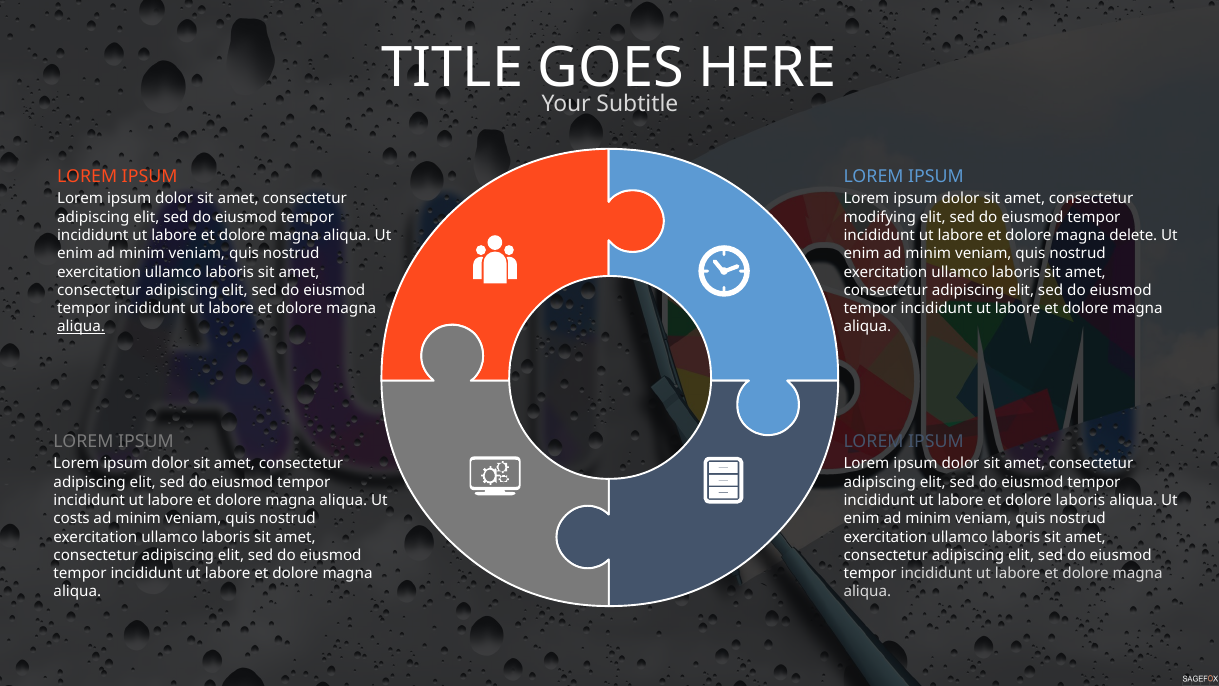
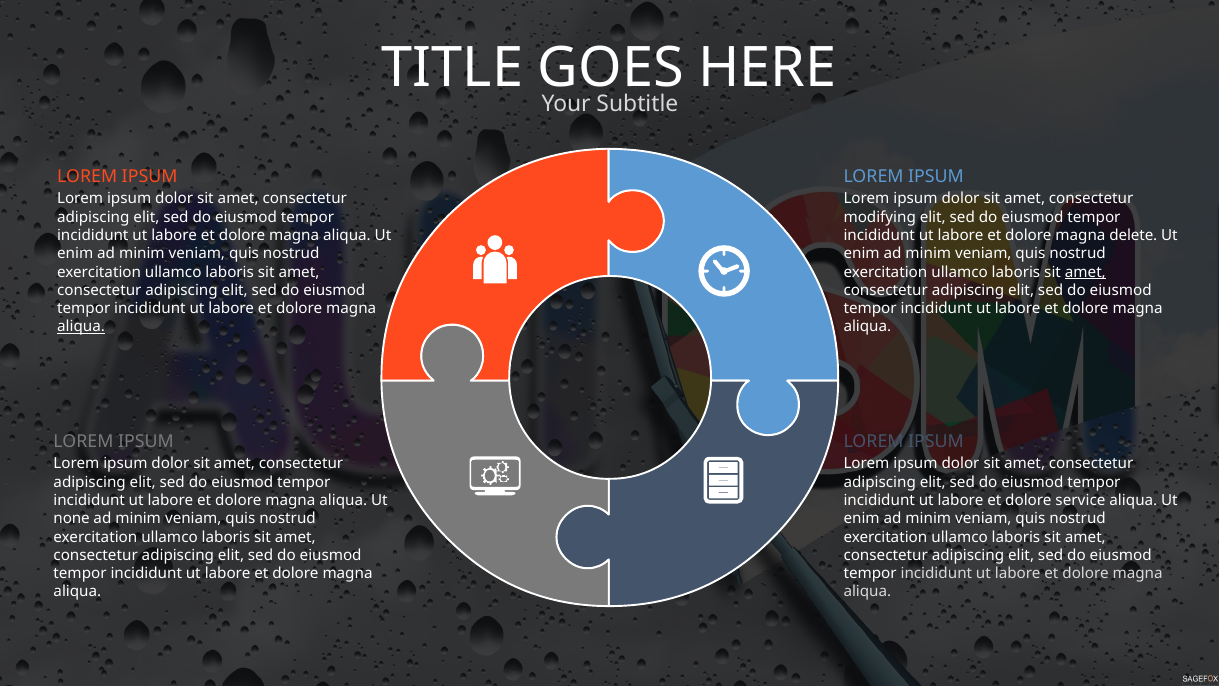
amet at (1085, 272) underline: none -> present
dolore laboris: laboris -> service
costs: costs -> none
